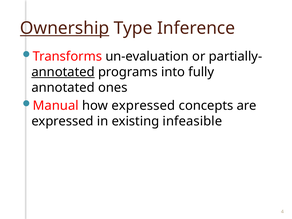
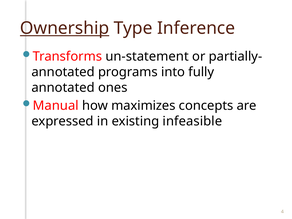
un-evaluation: un-evaluation -> un-statement
annotated at (63, 72) underline: present -> none
how expressed: expressed -> maximizes
